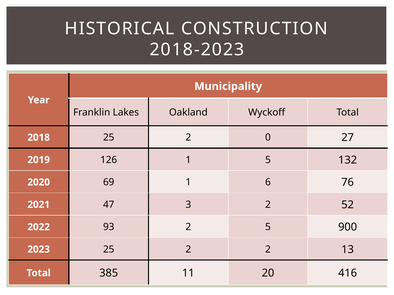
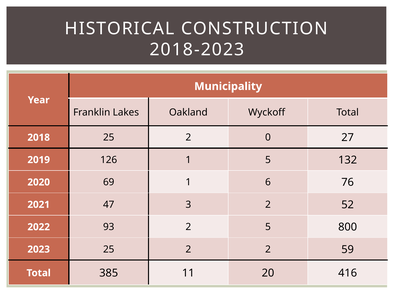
900: 900 -> 800
13: 13 -> 59
